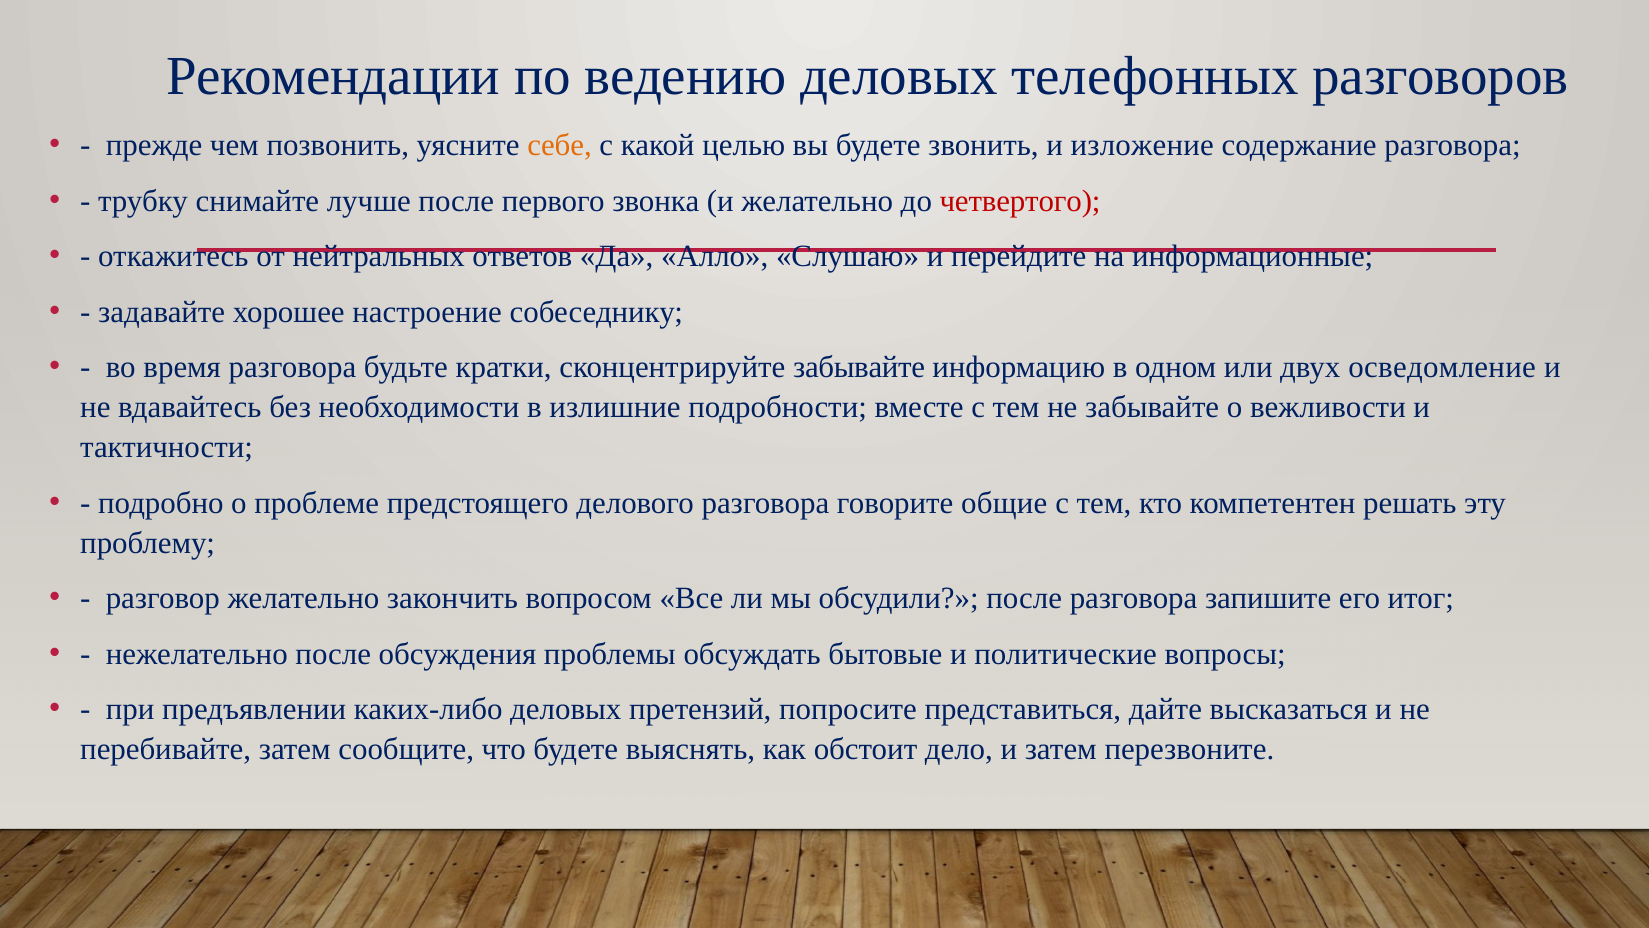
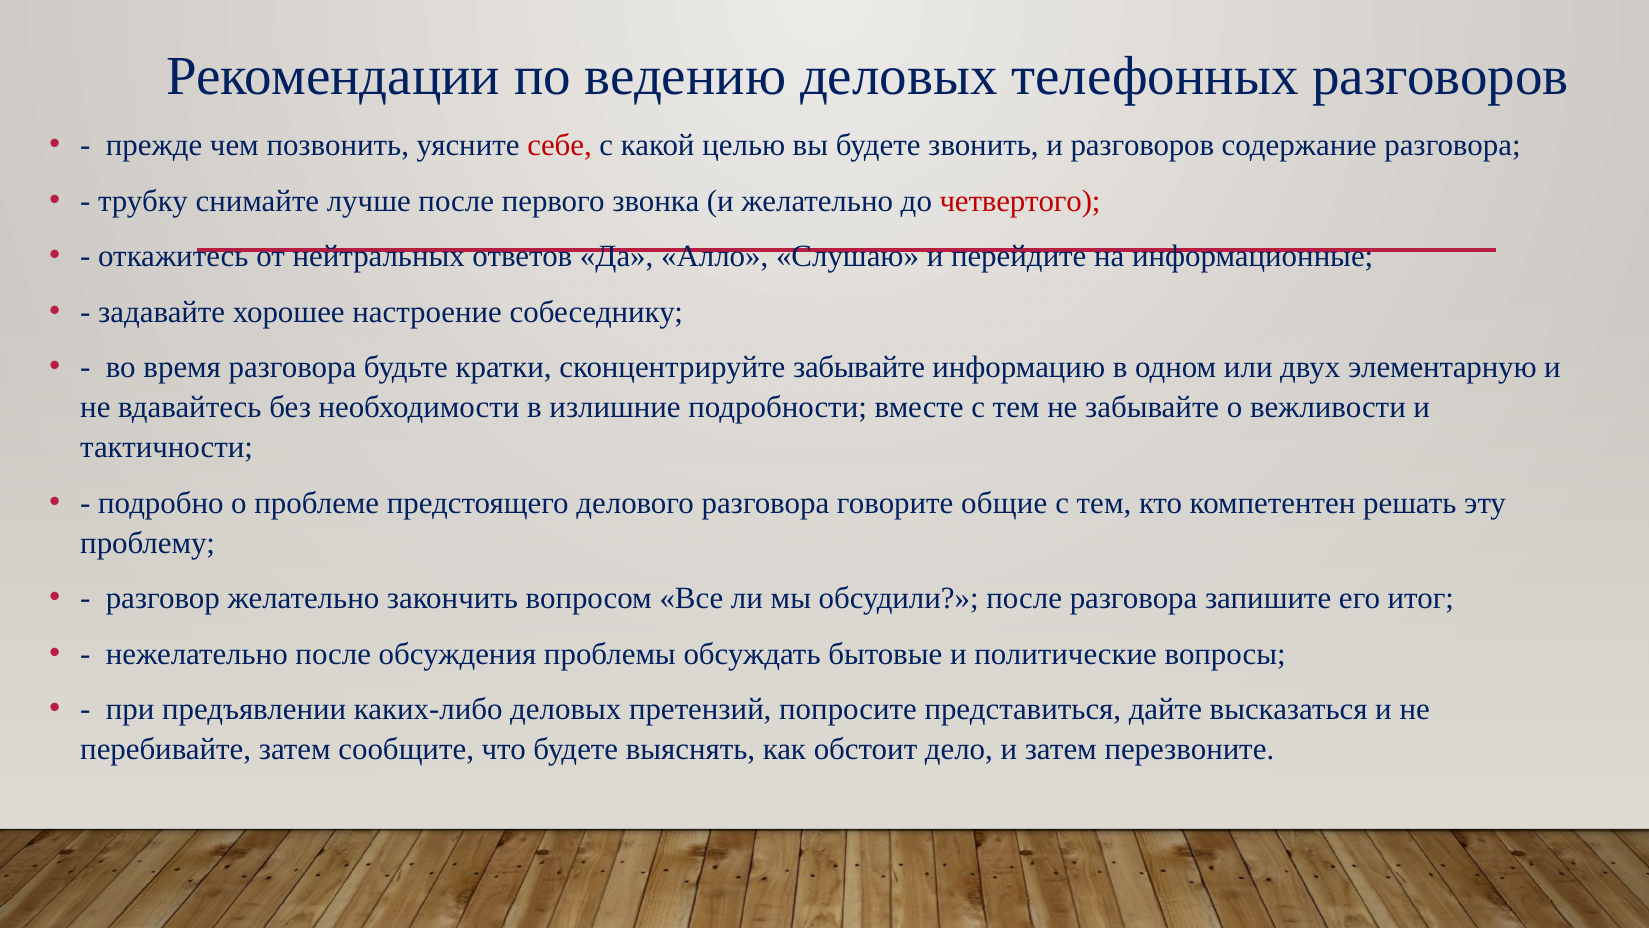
себе colour: orange -> red
и изложение: изложение -> разговоров
осведомление: осведомление -> элементарную
